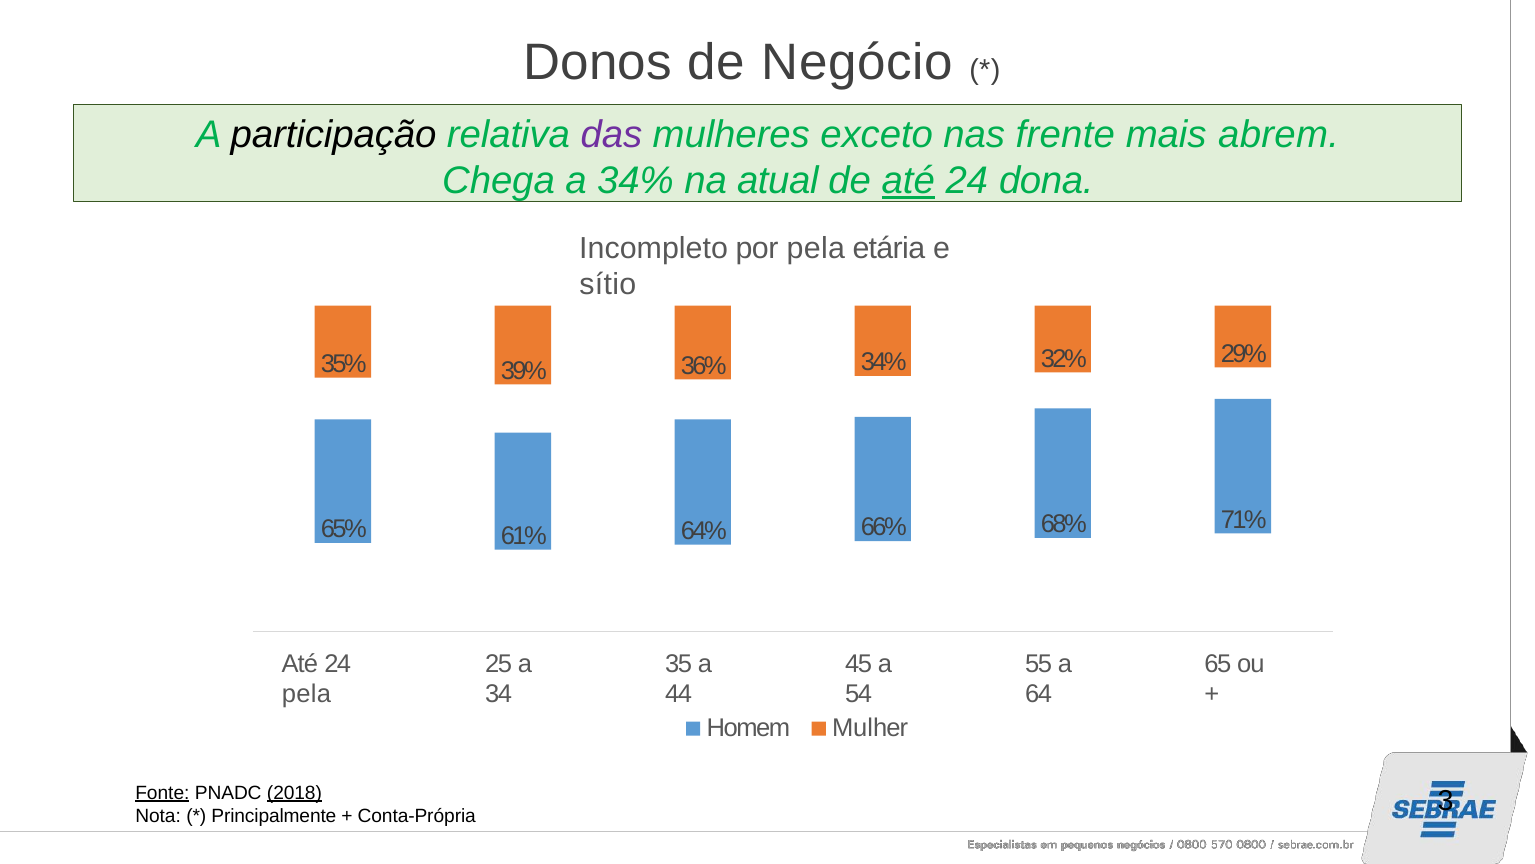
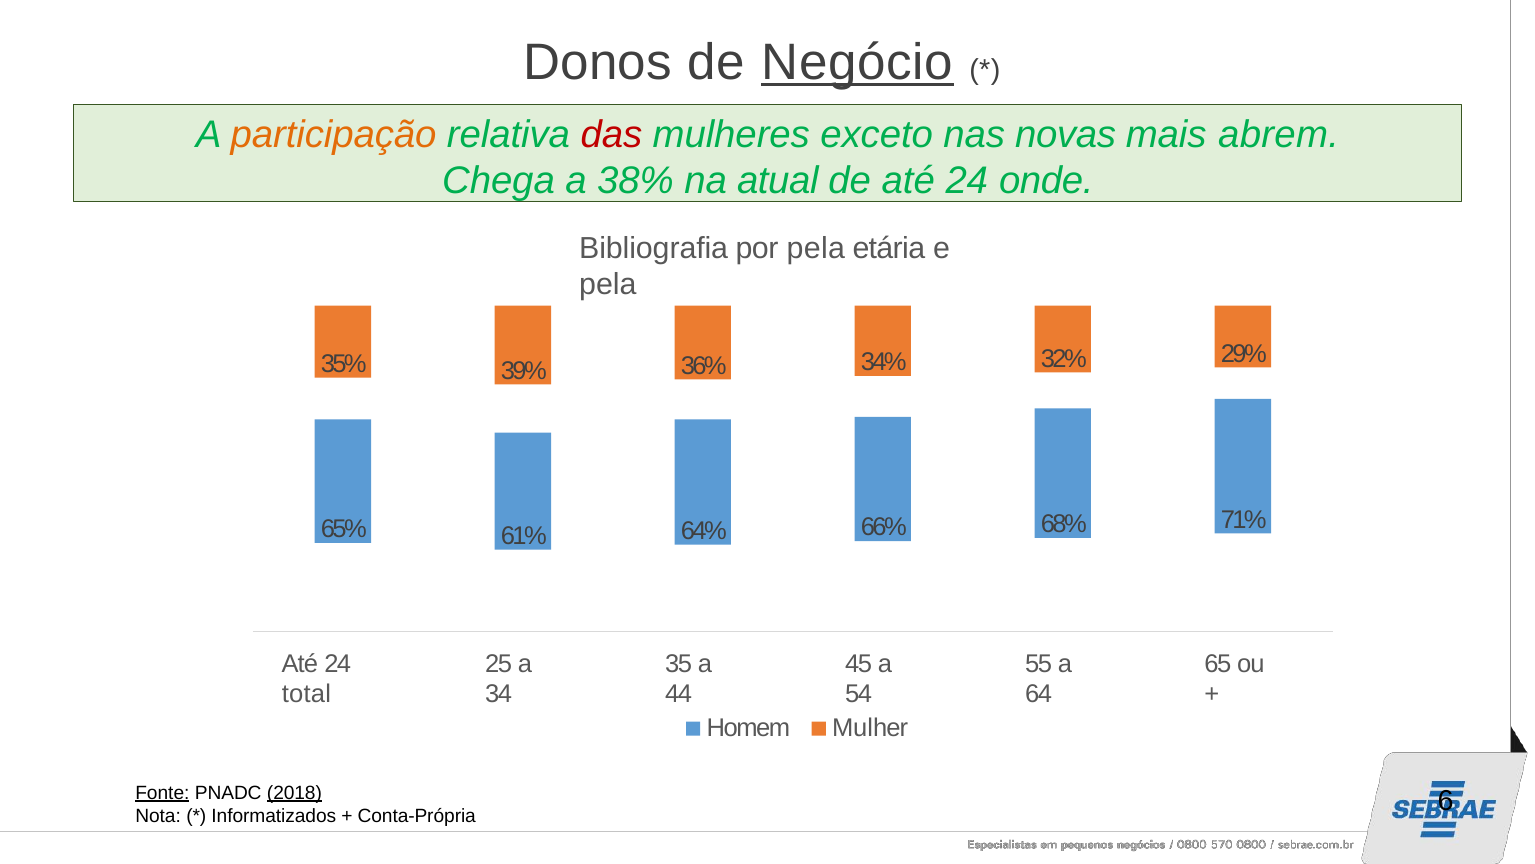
Negócio underline: none -> present
participação colour: black -> orange
das colour: purple -> red
frente: frente -> novas
a 34%: 34% -> 38%
até at (908, 181) underline: present -> none
dona: dona -> onde
Incompleto: Incompleto -> Bibliografia
sítio at (608, 284): sítio -> pela
pela at (306, 694): pela -> total
Principalmente: Principalmente -> Informatizados
3: 3 -> 6
